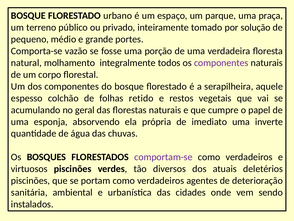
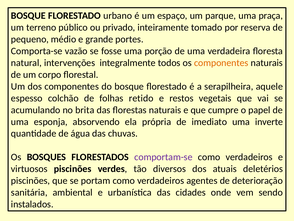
solução: solução -> reserva
molhamento: molhamento -> intervenções
componentes at (221, 63) colour: purple -> orange
geral: geral -> brita
